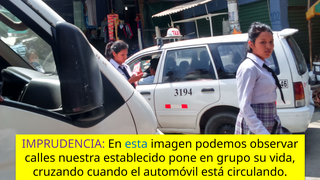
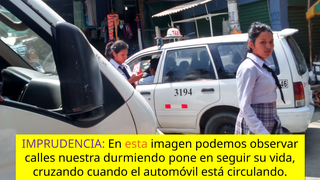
esta colour: blue -> orange
establecido: establecido -> durmiendo
grupo: grupo -> seguir
